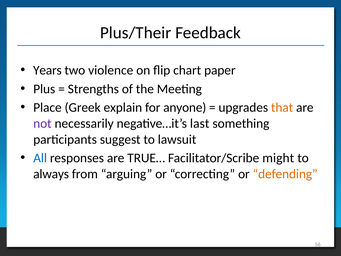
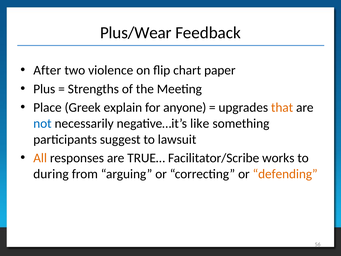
Plus/Their: Plus/Their -> Plus/Wear
Years: Years -> After
not colour: purple -> blue
last: last -> like
All colour: blue -> orange
might: might -> works
always: always -> during
